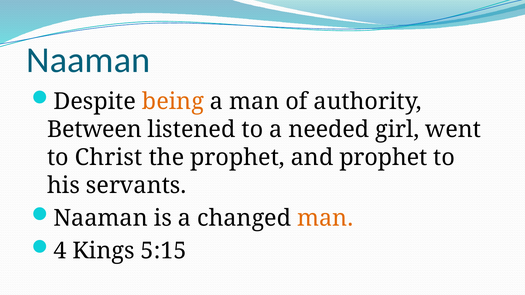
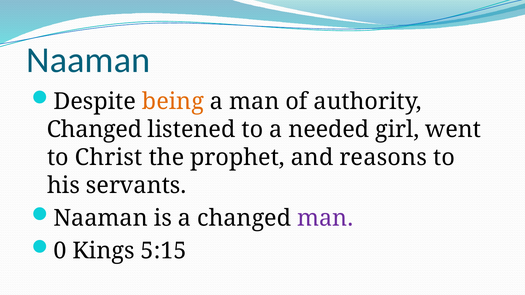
Between at (94, 130): Between -> Changed
and prophet: prophet -> reasons
man at (325, 218) colour: orange -> purple
4: 4 -> 0
